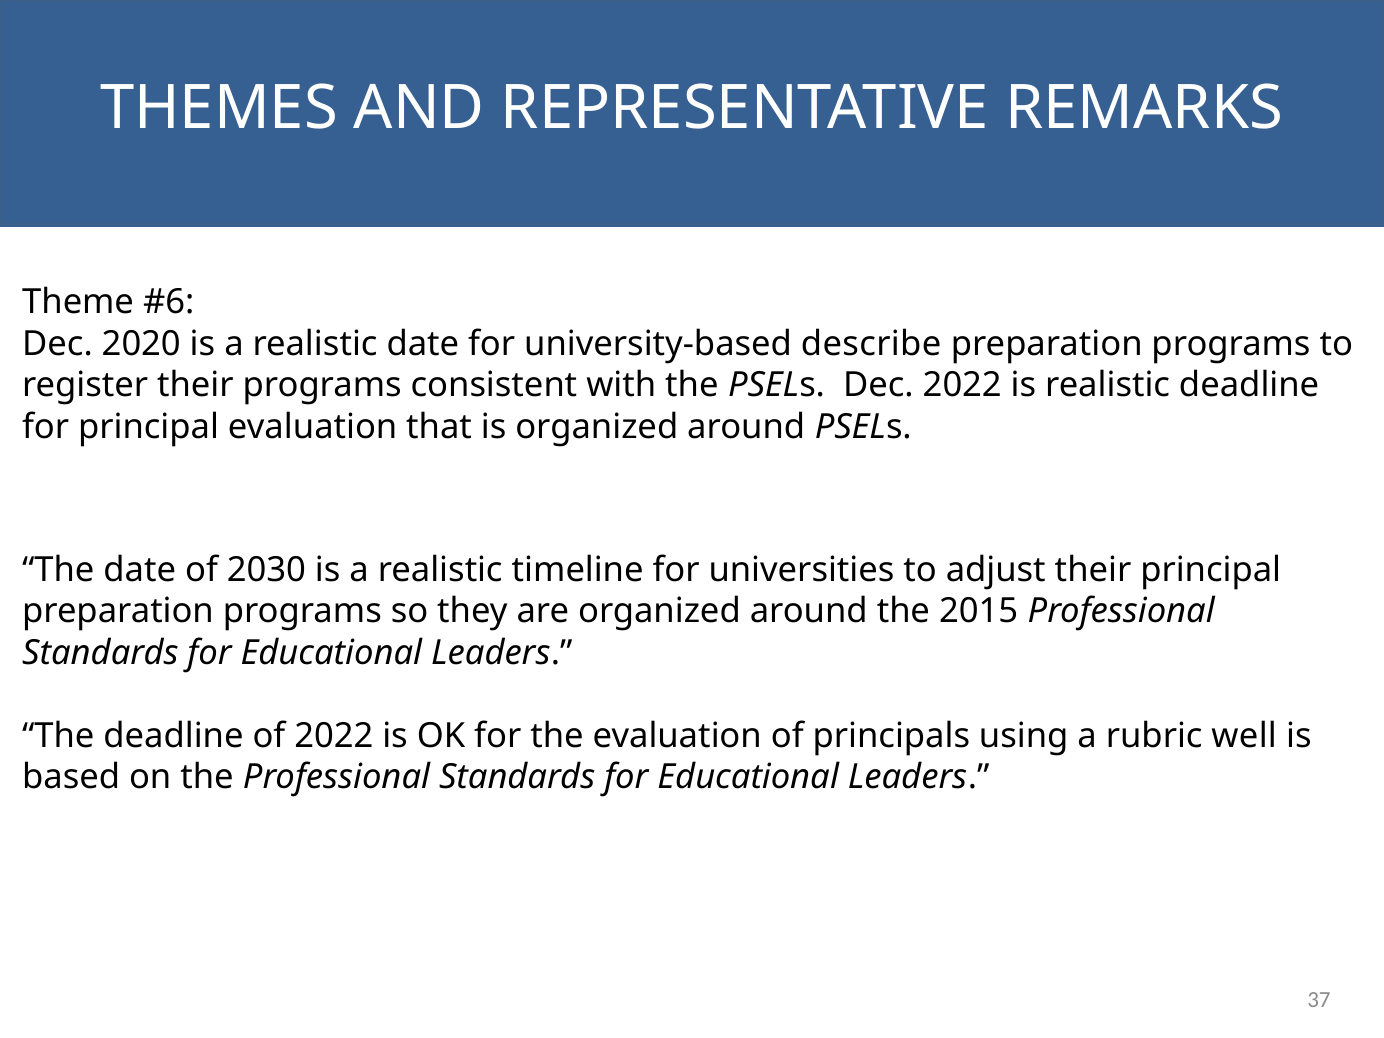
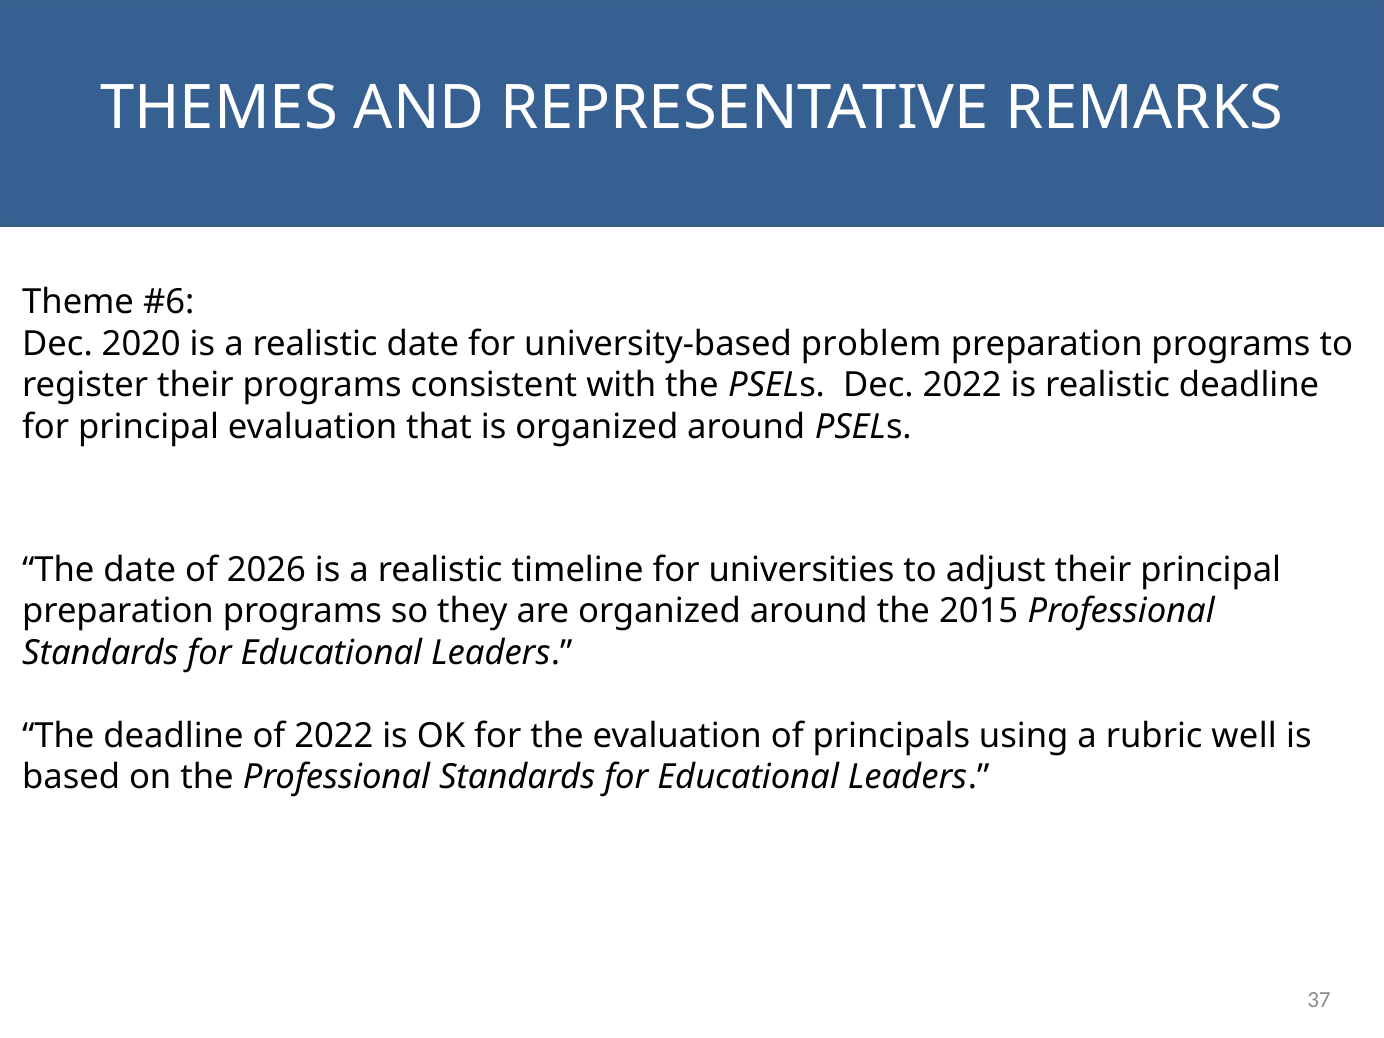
describe: describe -> problem
2030: 2030 -> 2026
